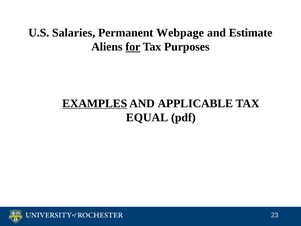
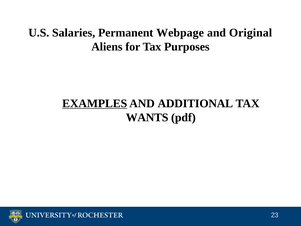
Estimate: Estimate -> Original
for underline: present -> none
APPLICABLE: APPLICABLE -> ADDITIONAL
EQUAL: EQUAL -> WANTS
